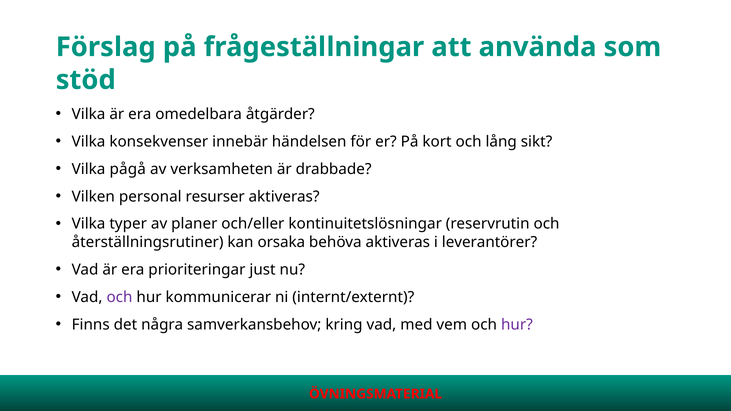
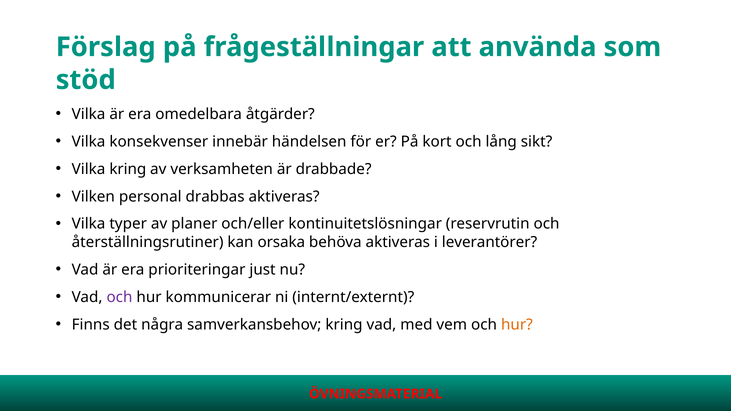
Vilka pågå: pågå -> kring
resurser: resurser -> drabbas
hur at (517, 325) colour: purple -> orange
